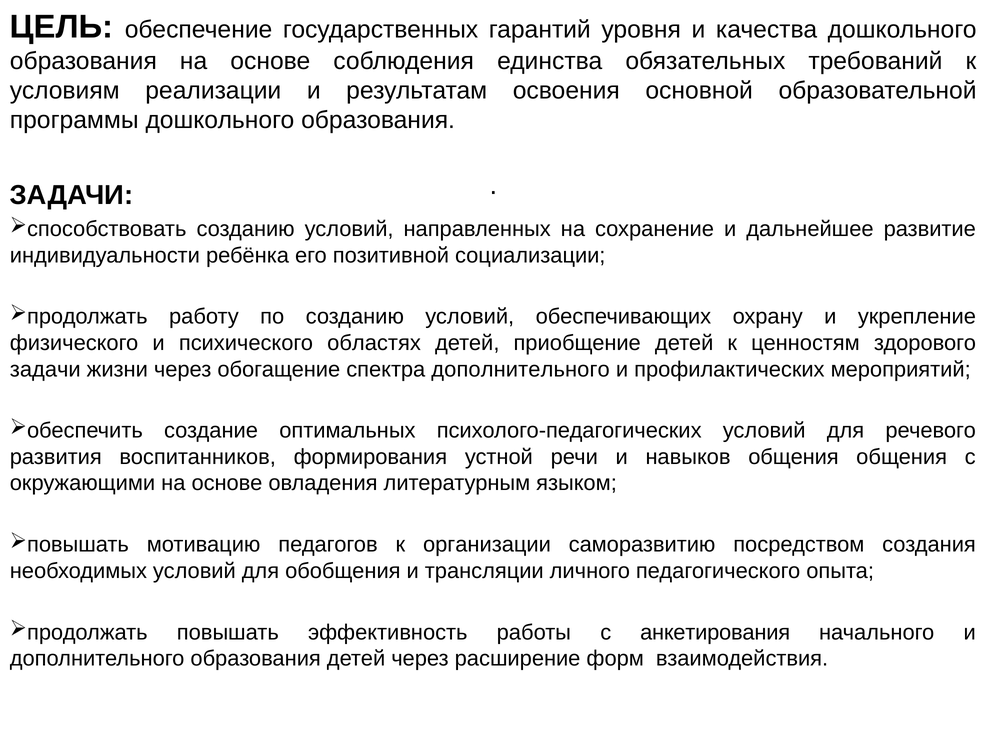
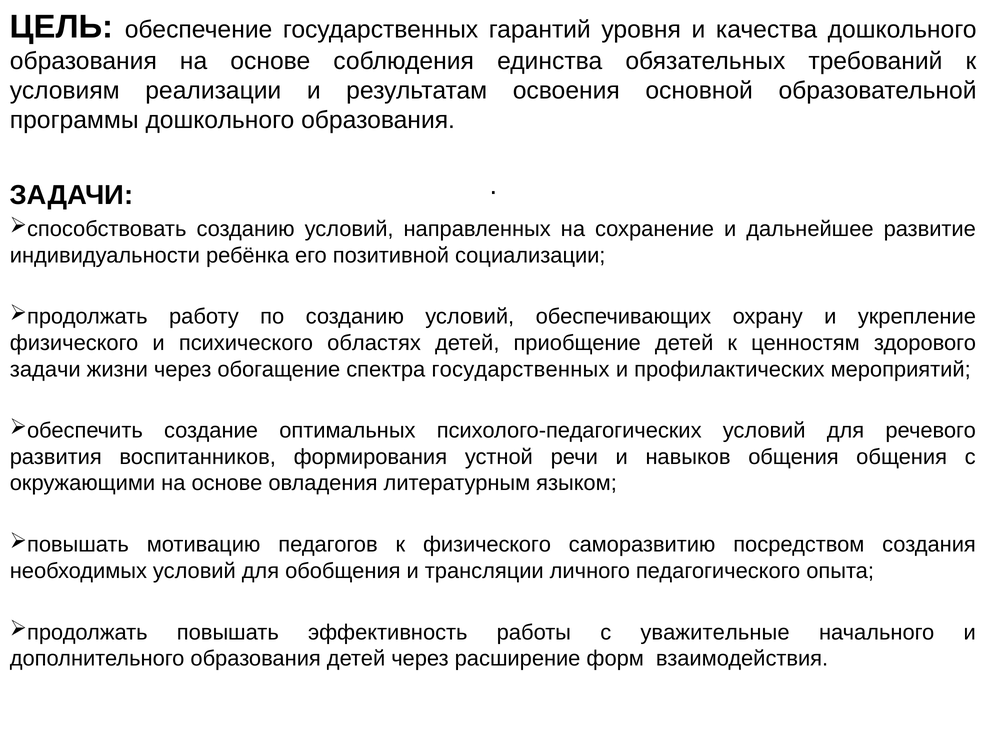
спектра дополнительного: дополнительного -> государственных
к организации: организации -> физического
анкетирования: анкетирования -> уважительные
